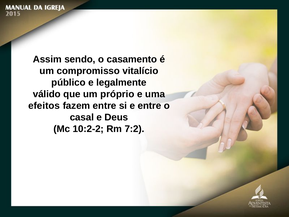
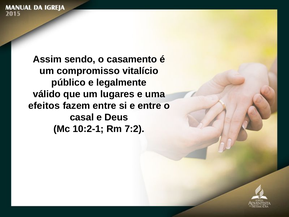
próprio: próprio -> lugares
10:2-2: 10:2-2 -> 10:2-1
